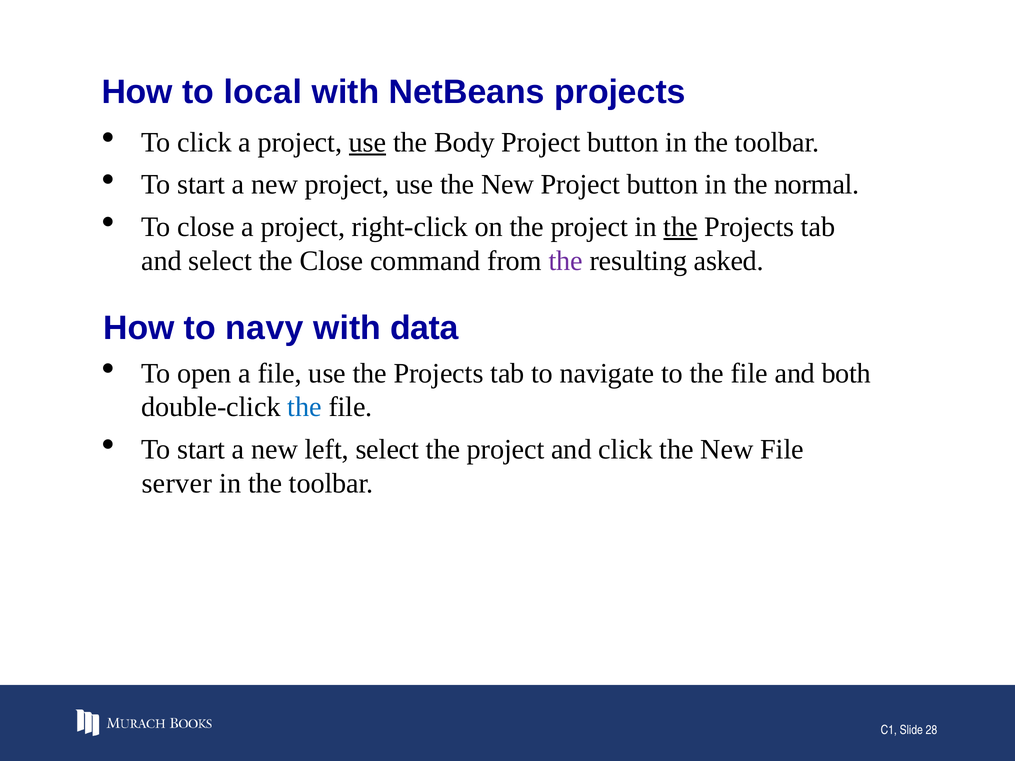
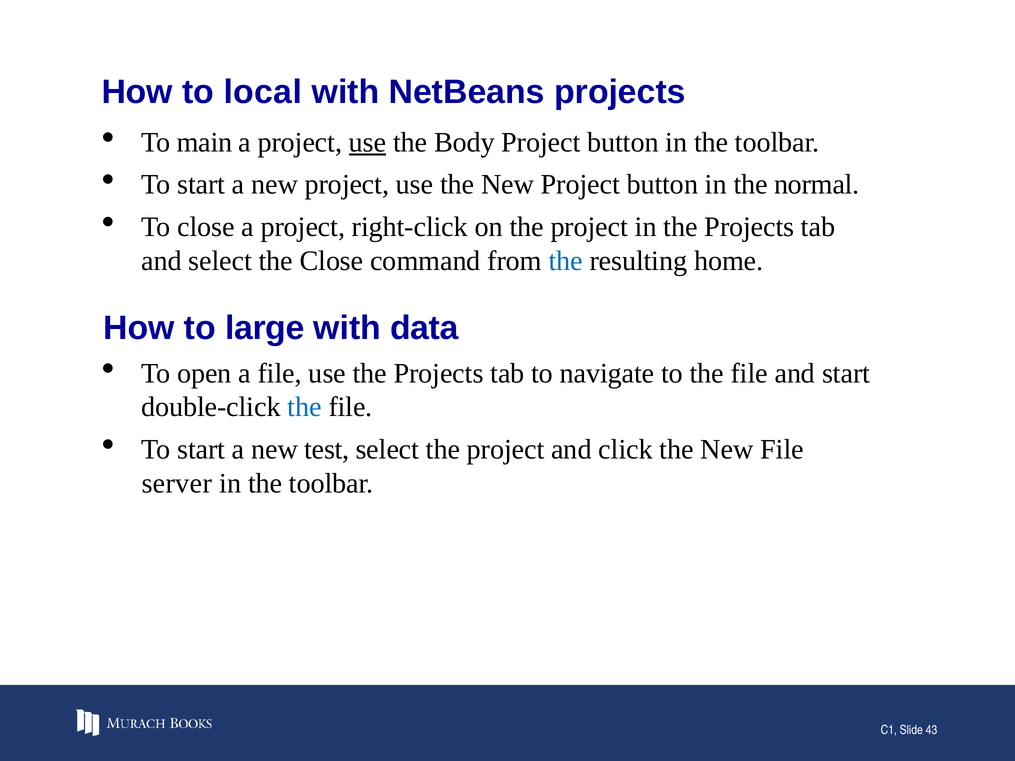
To click: click -> main
the at (681, 227) underline: present -> none
the at (566, 261) colour: purple -> blue
asked: asked -> home
navy: navy -> large
and both: both -> start
left: left -> test
28: 28 -> 43
